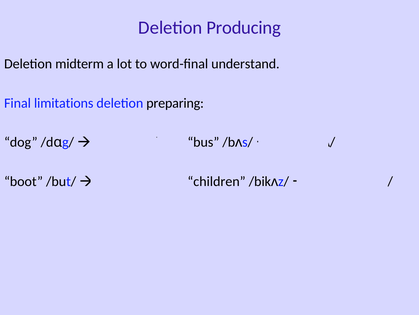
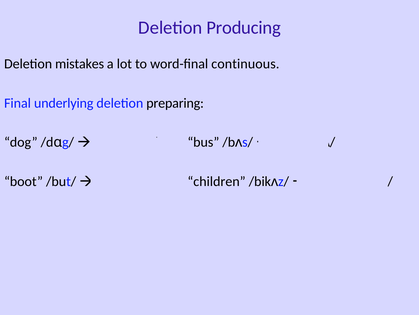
midterm: midterm -> mistakes
understand: understand -> continuous
limitations: limitations -> underlying
